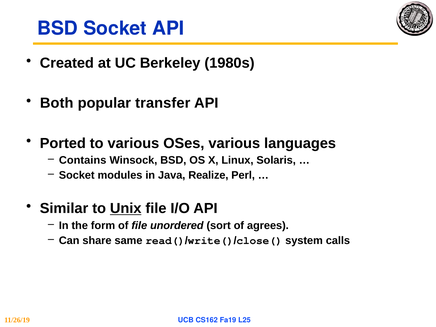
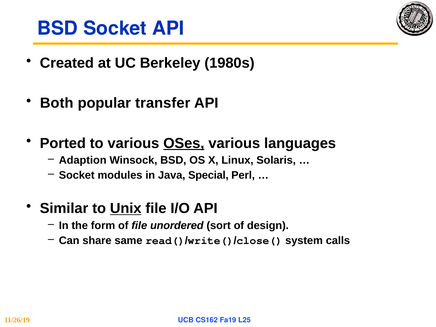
OSes underline: none -> present
Contains: Contains -> Adaption
Realize: Realize -> Special
agrees: agrees -> design
